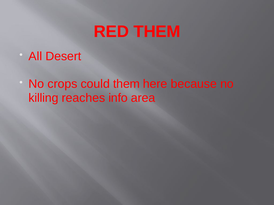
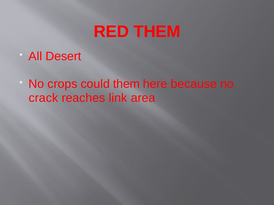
killing: killing -> crack
info: info -> link
